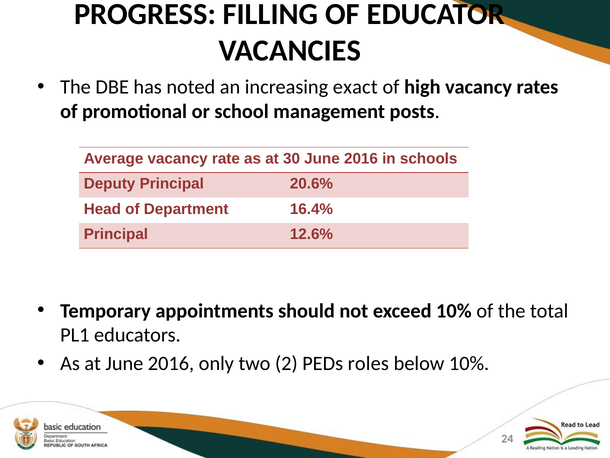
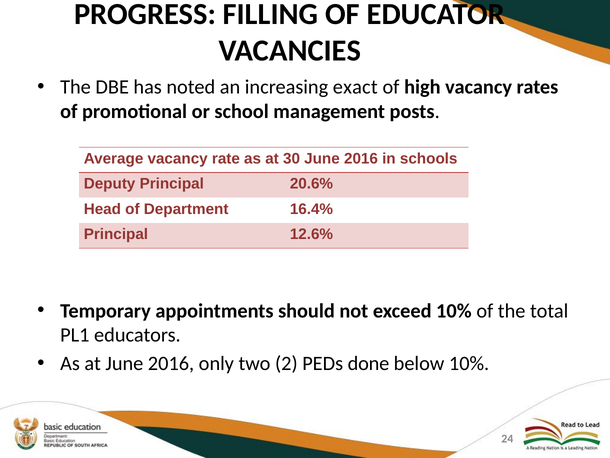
roles: roles -> done
